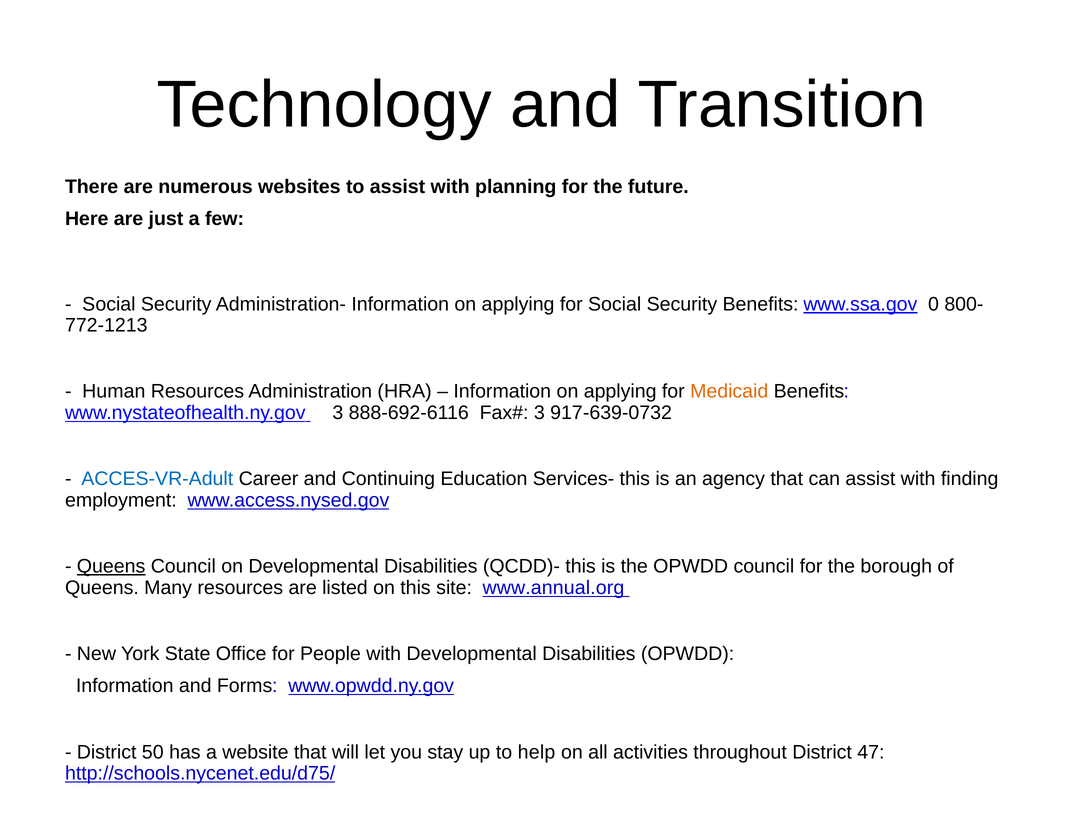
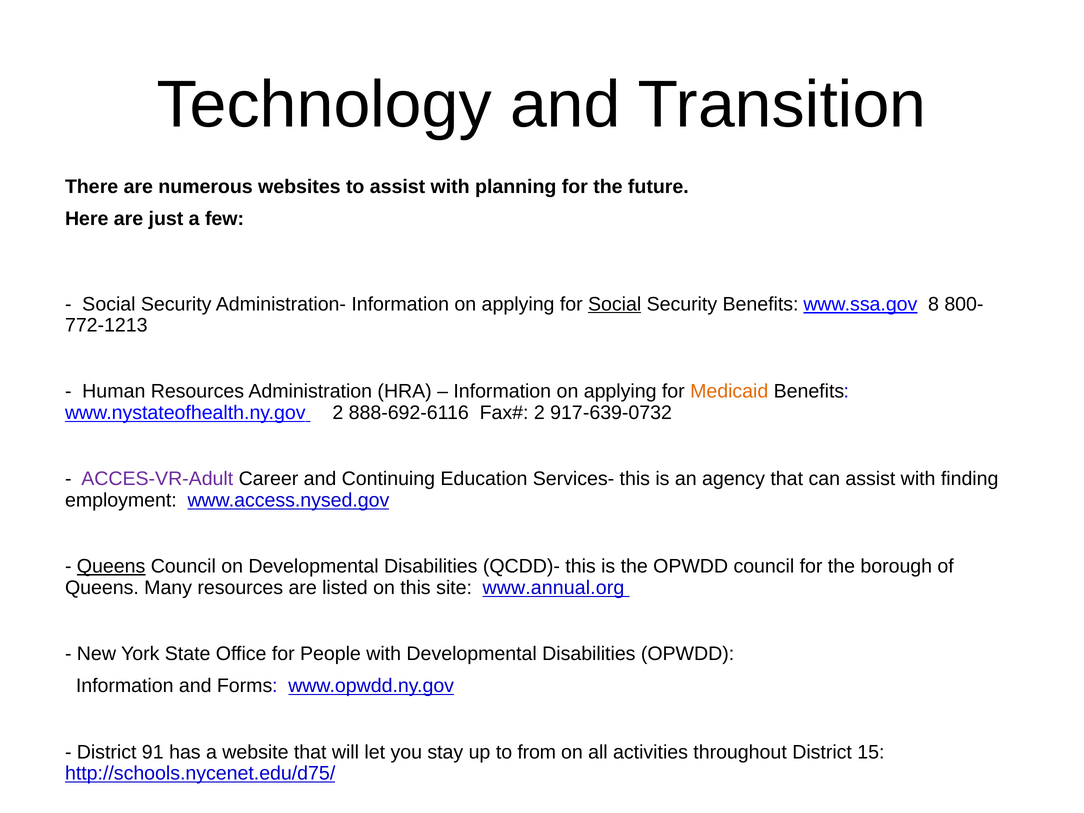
Social at (615, 304) underline: none -> present
0: 0 -> 8
www.nystateofhealth.ny.gov 3: 3 -> 2
3 at (539, 413): 3 -> 2
ACCES-VR-Adult colour: blue -> purple
50: 50 -> 91
help: help -> from
47: 47 -> 15
